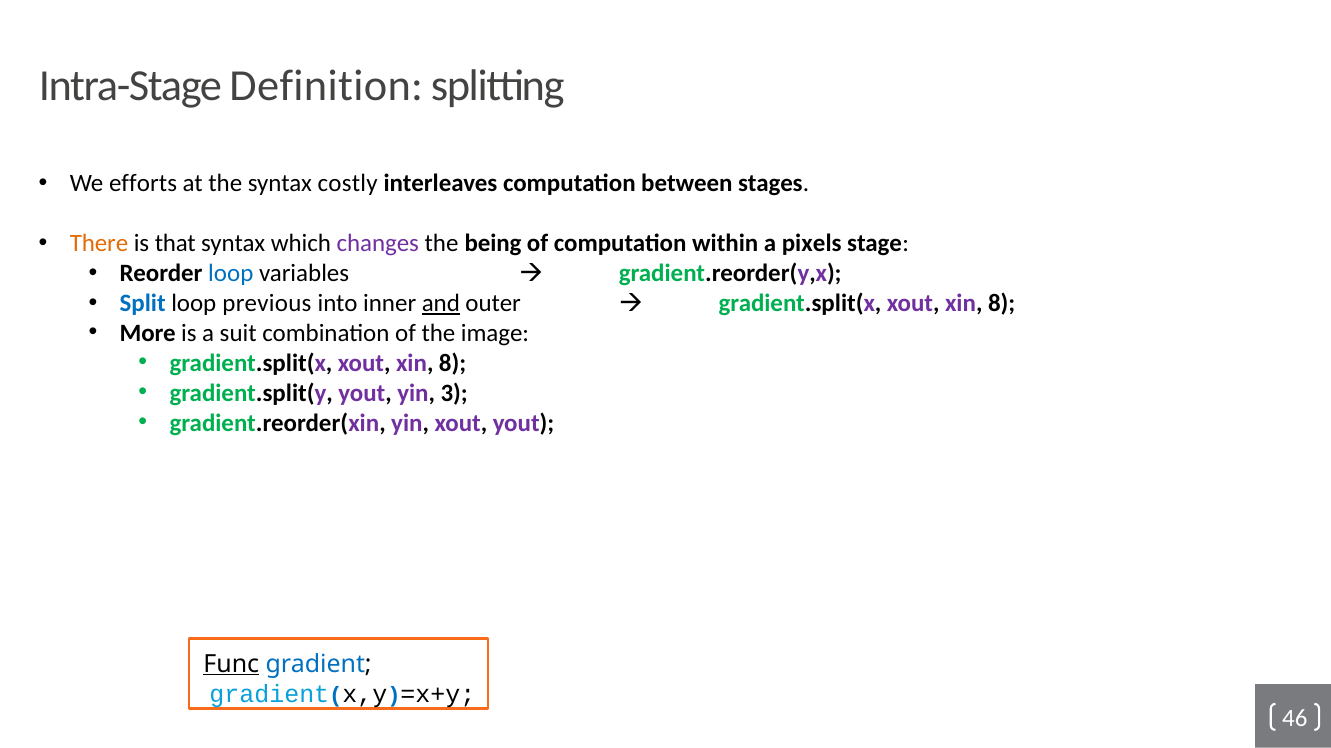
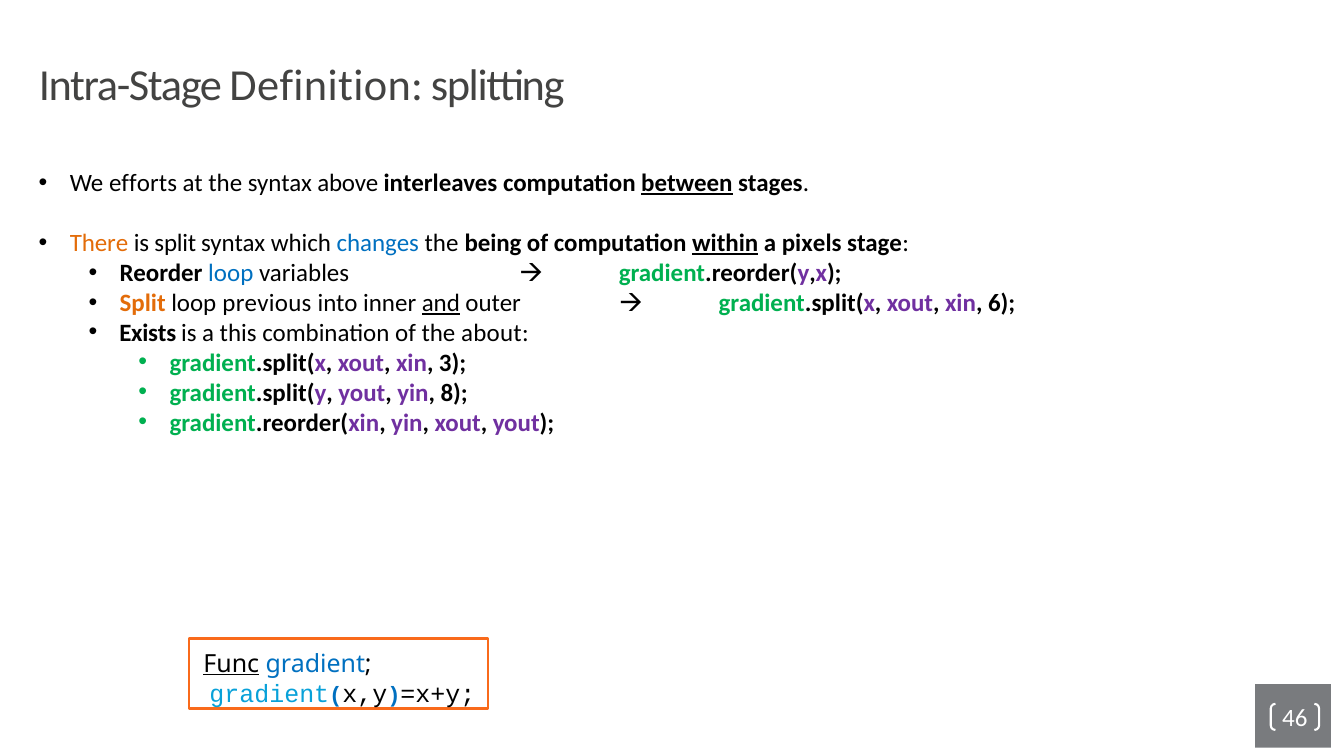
costly: costly -> above
between underline: none -> present
is that: that -> split
changes colour: purple -> blue
within underline: none -> present
Split at (143, 303) colour: blue -> orange
8 at (1002, 303): 8 -> 6
More: More -> Exists
suit: suit -> this
image: image -> about
8 at (453, 363): 8 -> 3
3: 3 -> 8
